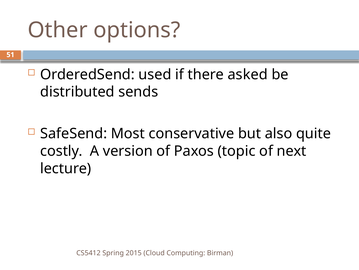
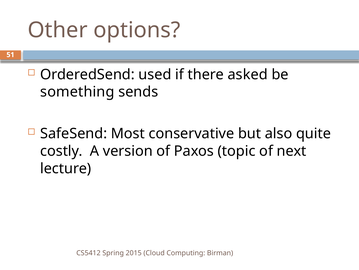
distributed: distributed -> something
